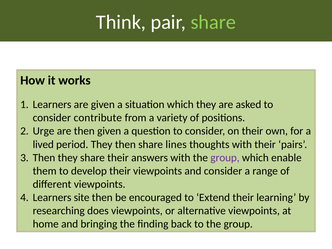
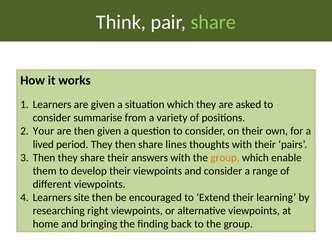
contribute: contribute -> summarise
Urge: Urge -> Your
group at (225, 158) colour: purple -> orange
does: does -> right
